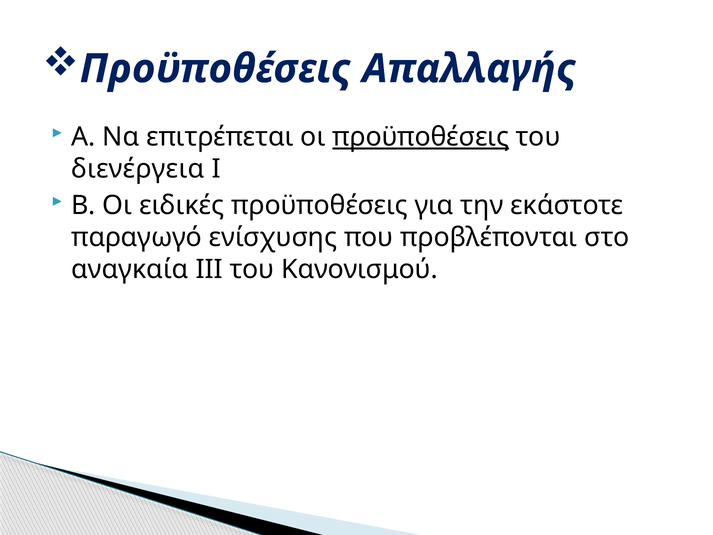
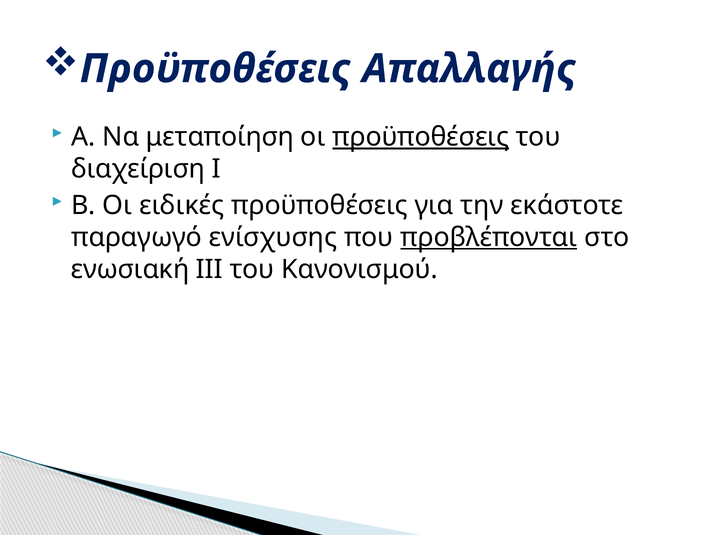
επιτρέπεται: επιτρέπεται -> μεταποίηση
διενέργεια: διενέργεια -> διαχείριση
προβλέπονται underline: none -> present
αναγκαία: αναγκαία -> ενωσιακή
